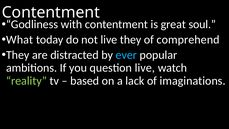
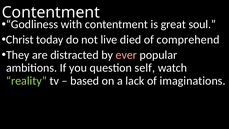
What: What -> Christ
live they: they -> died
ever colour: light blue -> pink
question live: live -> self
